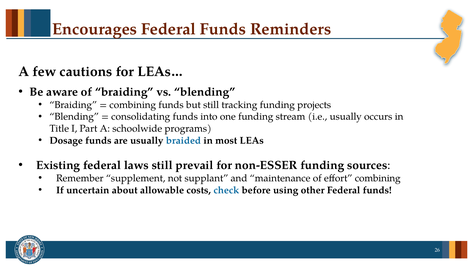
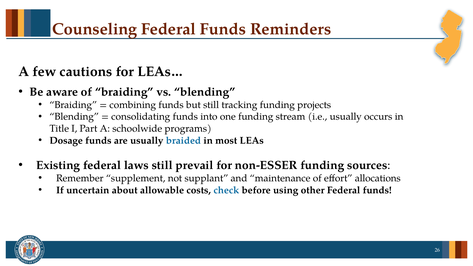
Encourages: Encourages -> Counseling
effort combining: combining -> allocations
